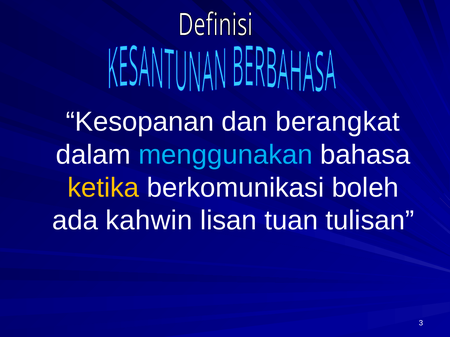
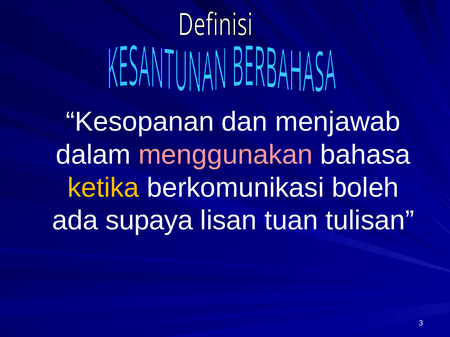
berangkat: berangkat -> menjawab
menggunakan colour: light blue -> pink
kahwin: kahwin -> supaya
